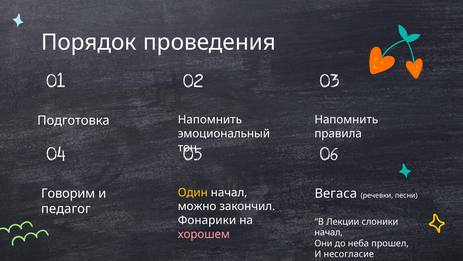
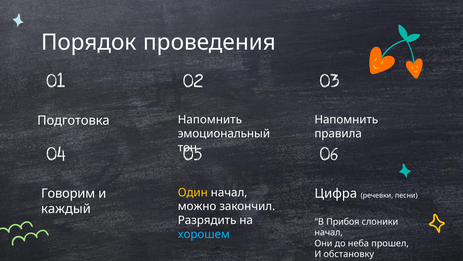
Вегаса: Вегаса -> Цифра
педагог: педагог -> каждый
Фонарики: Фонарики -> Разрядить
Лекции: Лекции -> Прибоя
хорошем colour: pink -> light blue
несогласие: несогласие -> обстановку
